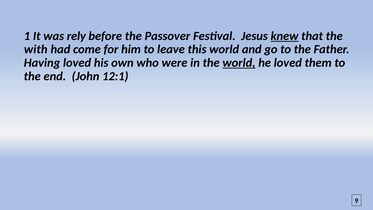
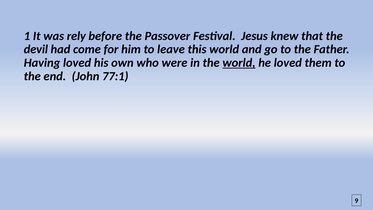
knew underline: present -> none
with: with -> devil
12:1: 12:1 -> 77:1
